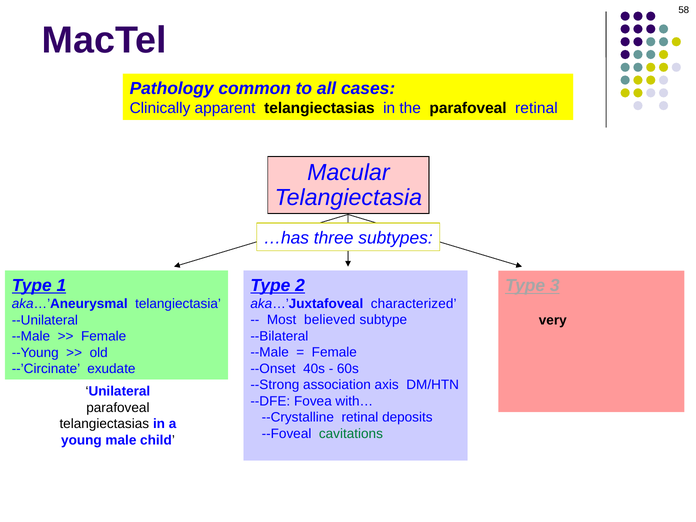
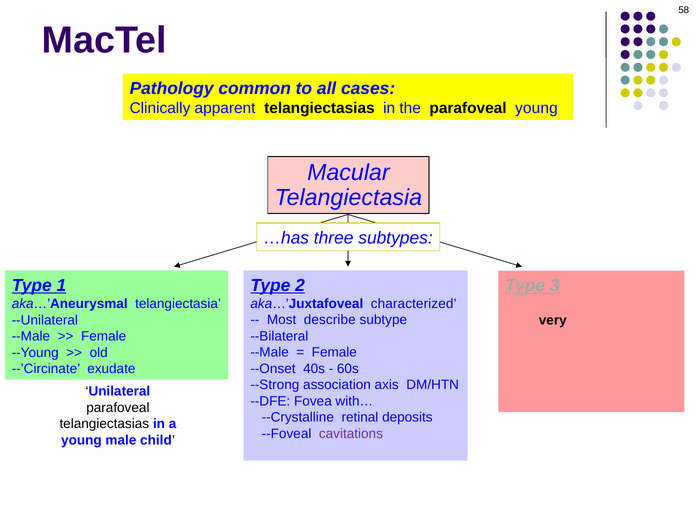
parafoveal retinal: retinal -> young
believed: believed -> describe
cavitations colour: green -> purple
